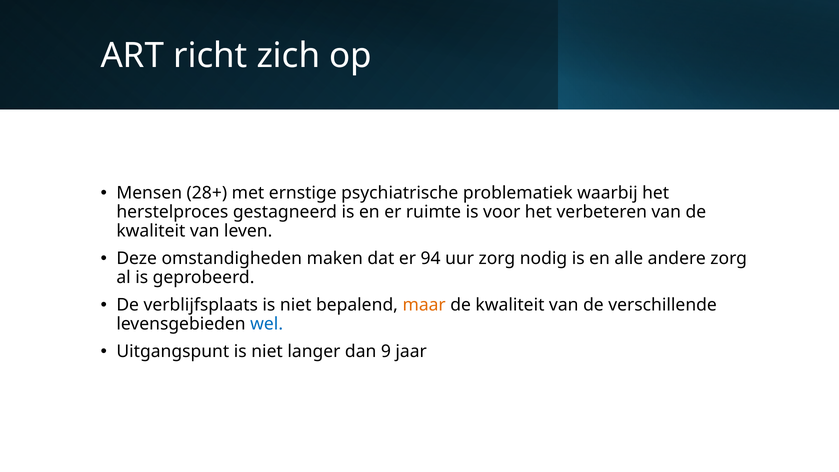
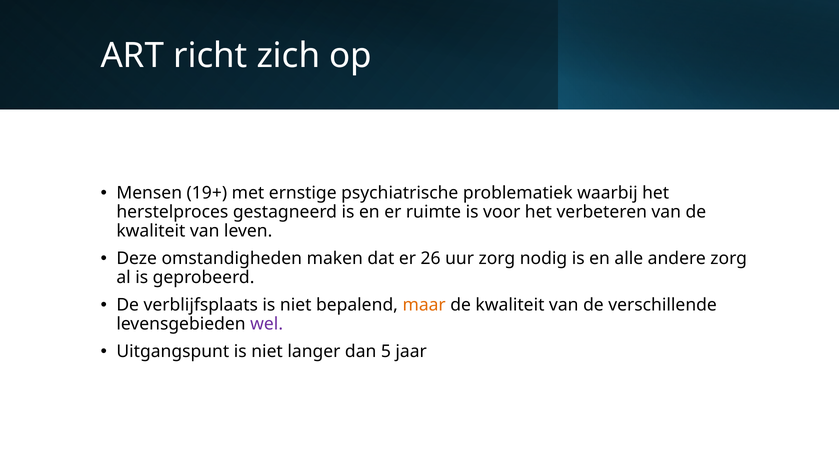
28+: 28+ -> 19+
94: 94 -> 26
wel colour: blue -> purple
9: 9 -> 5
